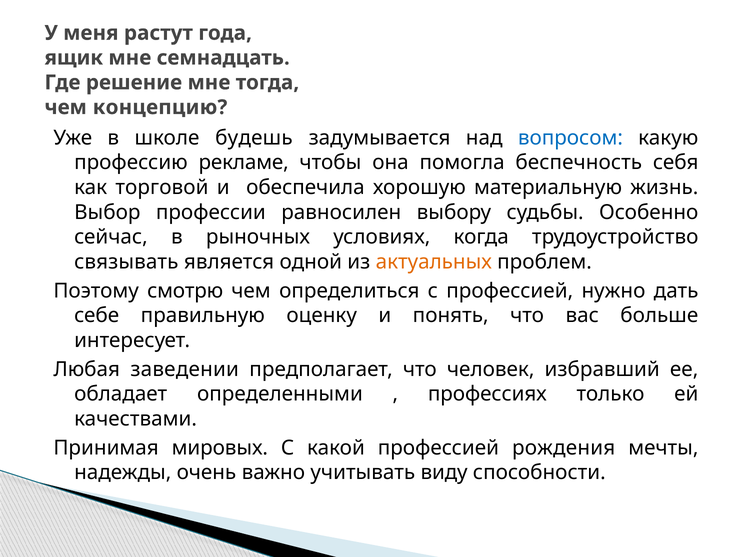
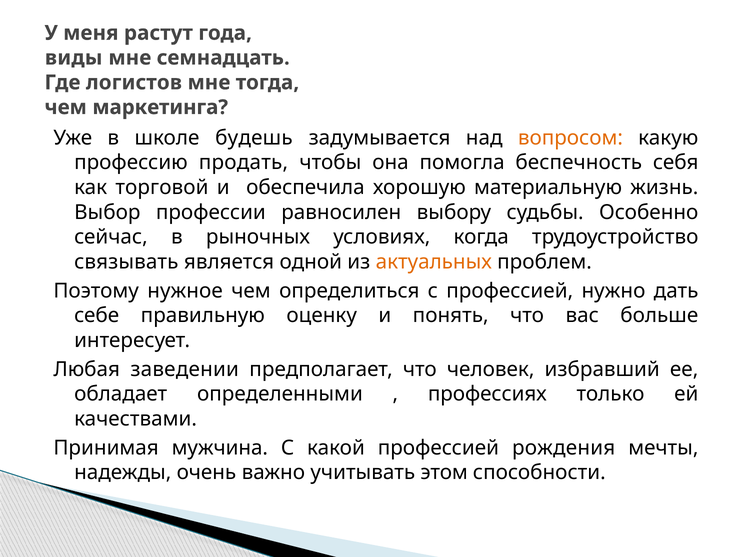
ящик: ящик -> виды
решение: решение -> логистов
концепцию: концепцию -> маркетинга
вопросом colour: blue -> orange
рекламе: рекламе -> продать
смотрю: смотрю -> нужное
мировых: мировых -> мужчина
виду: виду -> этом
